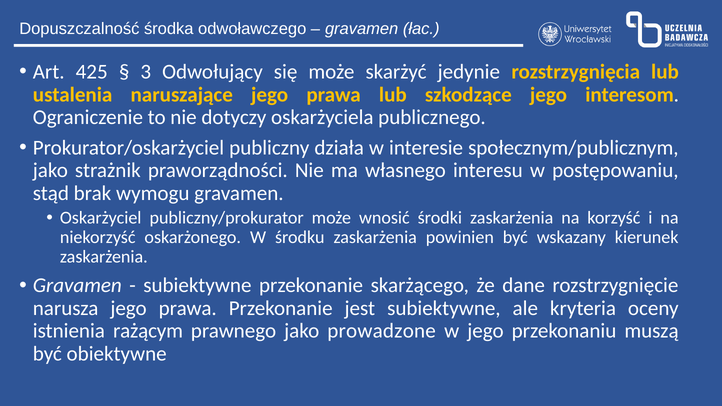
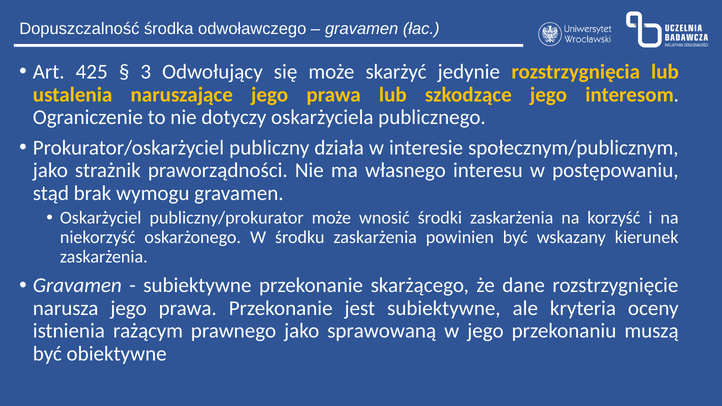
prowadzone: prowadzone -> sprawowaną
